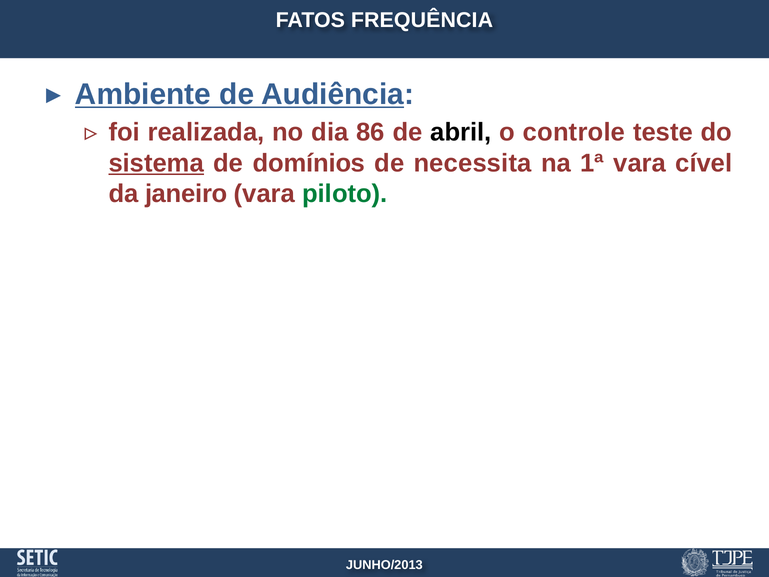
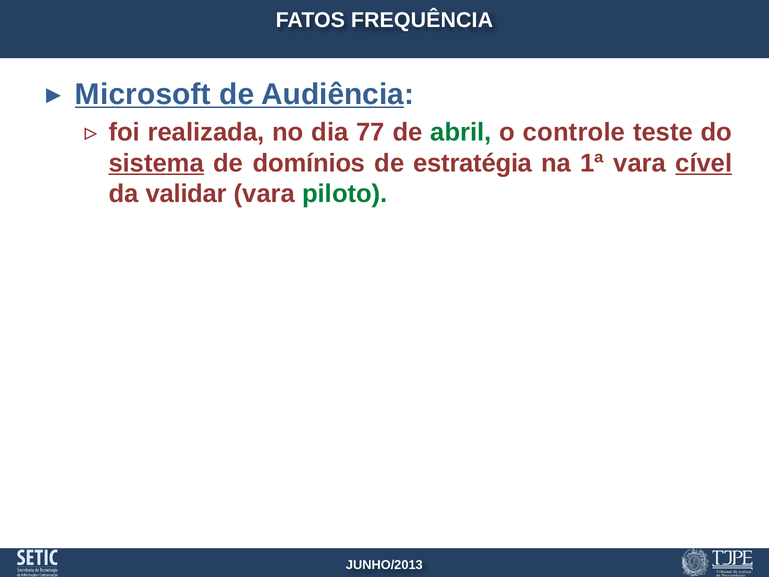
Ambiente: Ambiente -> Microsoft
86: 86 -> 77
abril colour: black -> green
necessita: necessita -> estratégia
cível underline: none -> present
janeiro: janeiro -> validar
